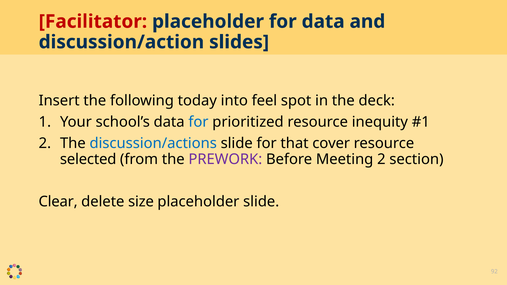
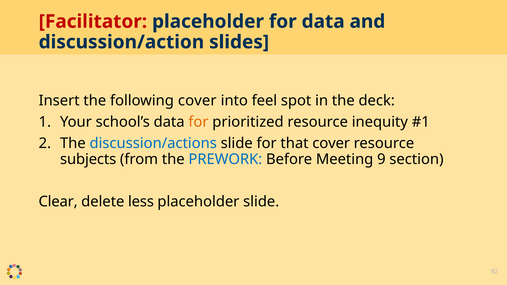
following today: today -> cover
for at (198, 122) colour: blue -> orange
selected: selected -> subjects
PREWORK colour: purple -> blue
Meeting 2: 2 -> 9
size: size -> less
